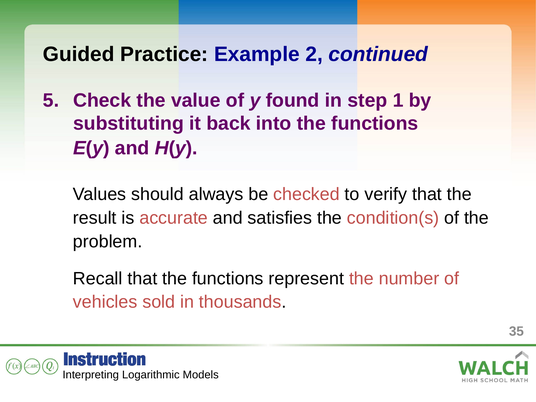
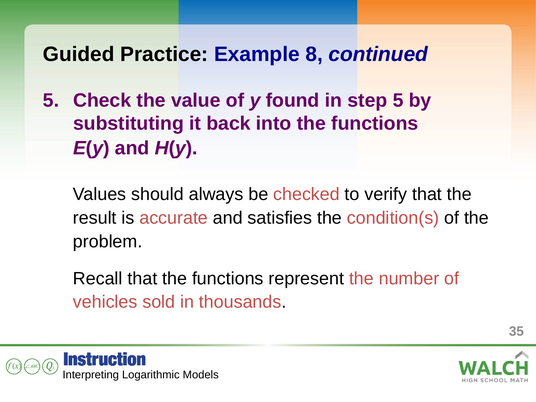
2: 2 -> 8
step 1: 1 -> 5
